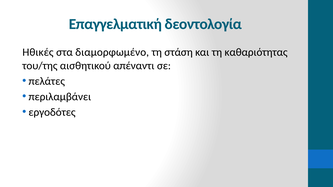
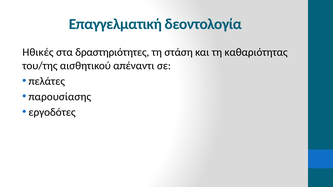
διαμορφωμένο: διαμορφωμένο -> δραστηριότητες
περιλαμβάνει: περιλαμβάνει -> παρουσίασης
